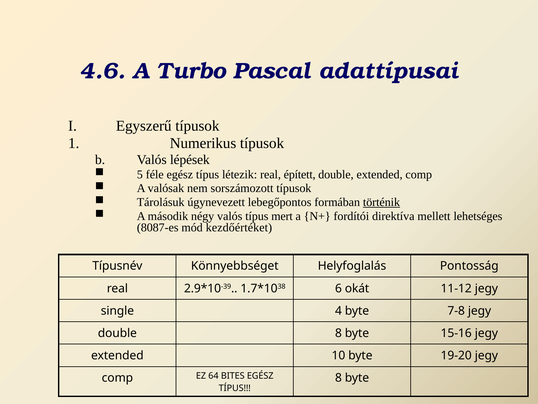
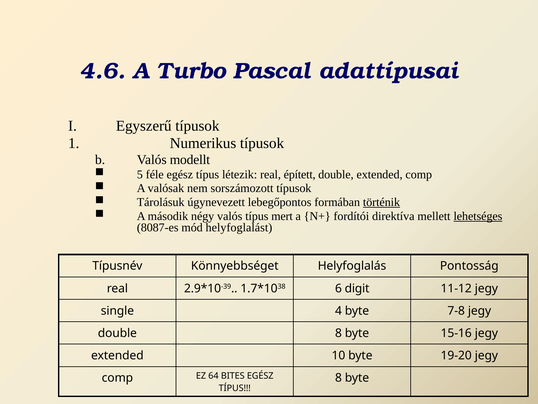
lépések: lépések -> modellt
lehetséges underline: none -> present
kezdőértéket: kezdőértéket -> helyfoglalást
okát: okát -> digit
